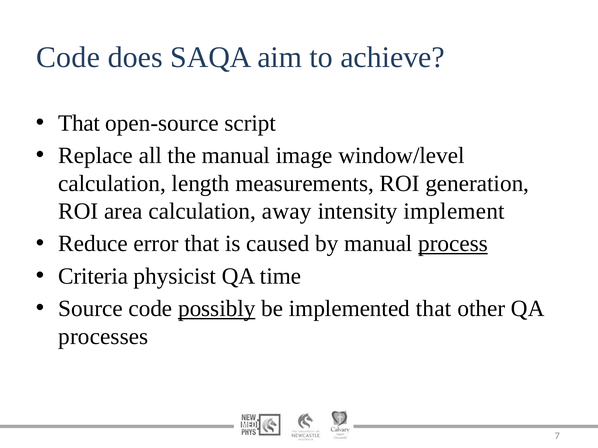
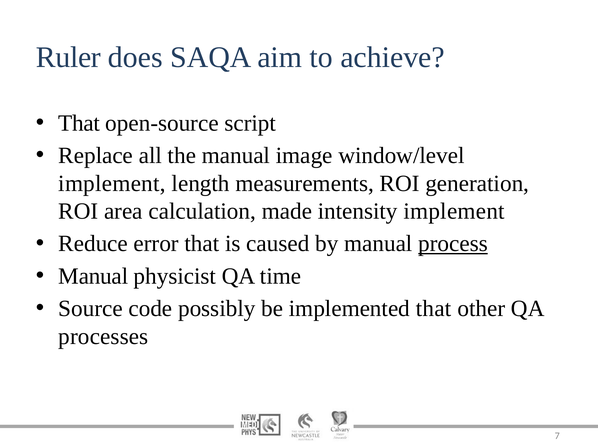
Code at (68, 57): Code -> Ruler
calculation at (112, 184): calculation -> implement
away: away -> made
Criteria at (93, 276): Criteria -> Manual
possibly underline: present -> none
